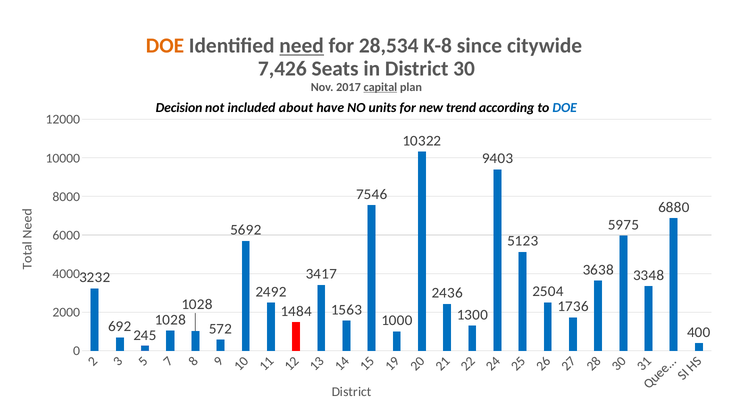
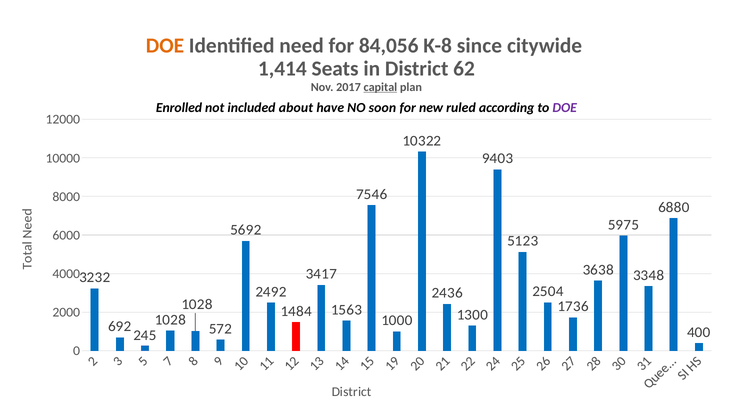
need underline: present -> none
28,534: 28,534 -> 84,056
7,426: 7,426 -> 1,414
30: 30 -> 62
Decision: Decision -> Enrolled
units: units -> soon
trend: trend -> ruled
DOE at (565, 108) colour: blue -> purple
